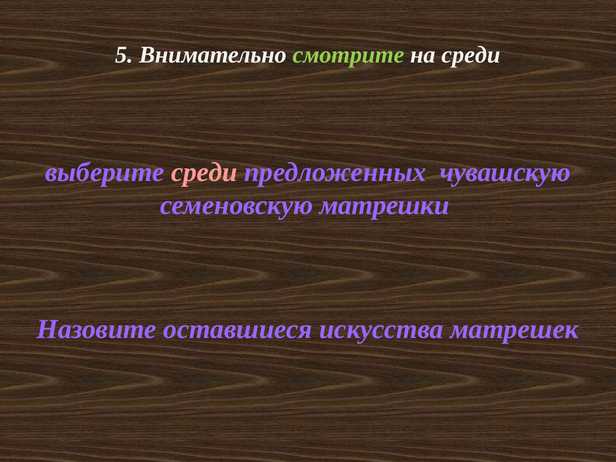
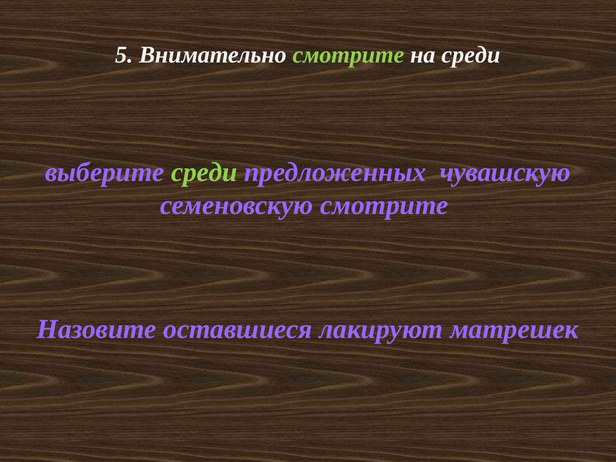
среди at (204, 172) colour: pink -> light green
семеновскую матрешки: матрешки -> смотрите
искусства: искусства -> лакируют
